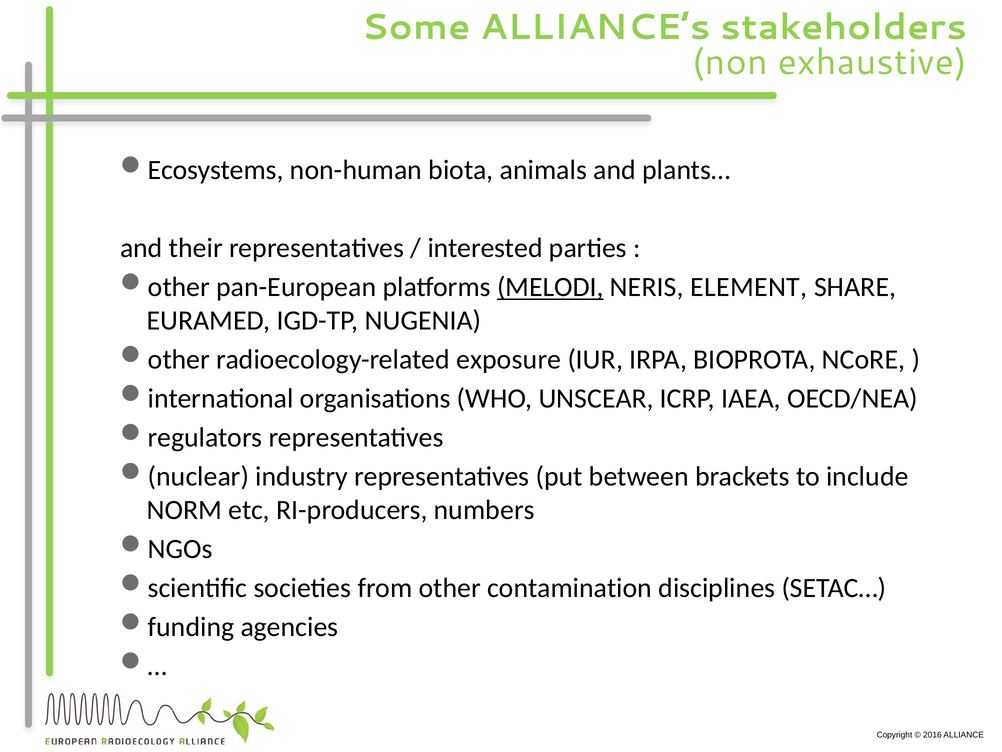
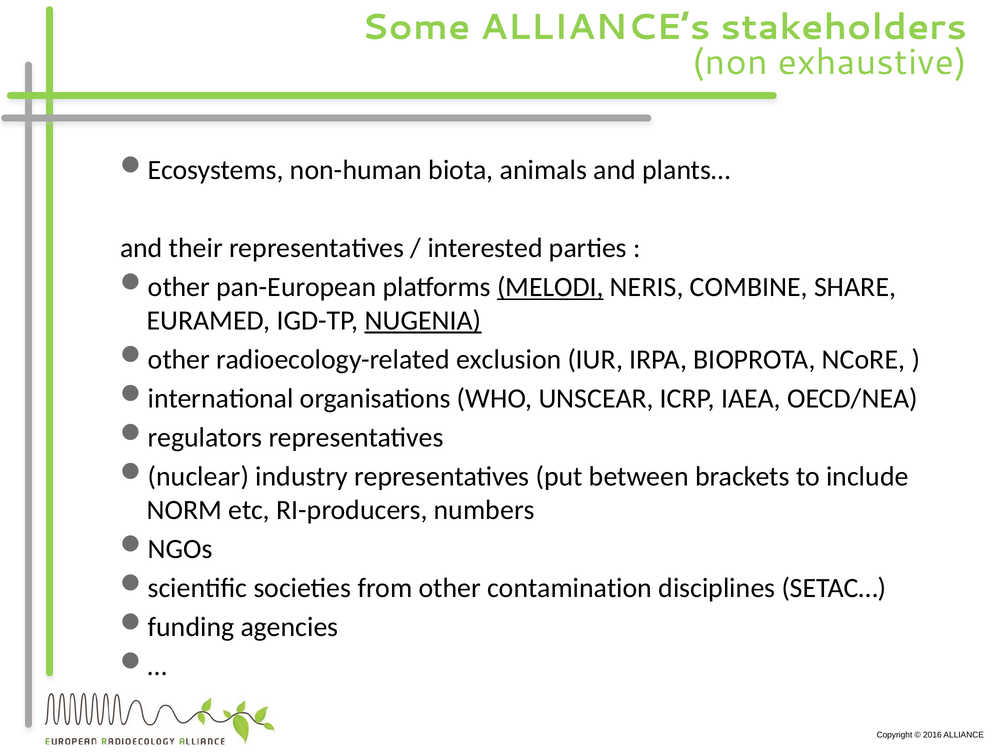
ELEMENT: ELEMENT -> COMBINE
NUGENIA underline: none -> present
exposure: exposure -> exclusion
